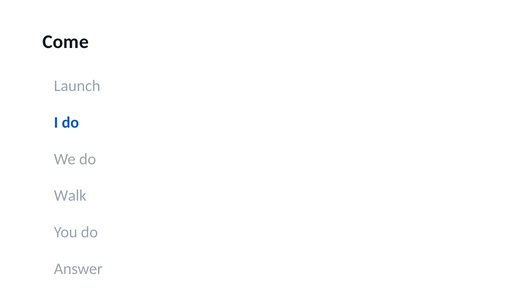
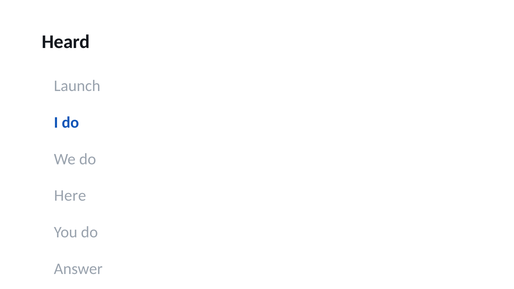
Come: Come -> Heard
Walk: Walk -> Here
